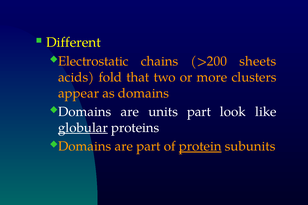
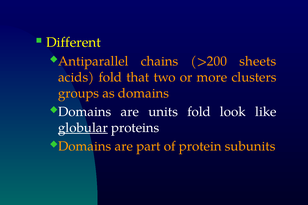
Electrostatic: Electrostatic -> Antiparallel
appear: appear -> groups
units part: part -> fold
protein underline: present -> none
